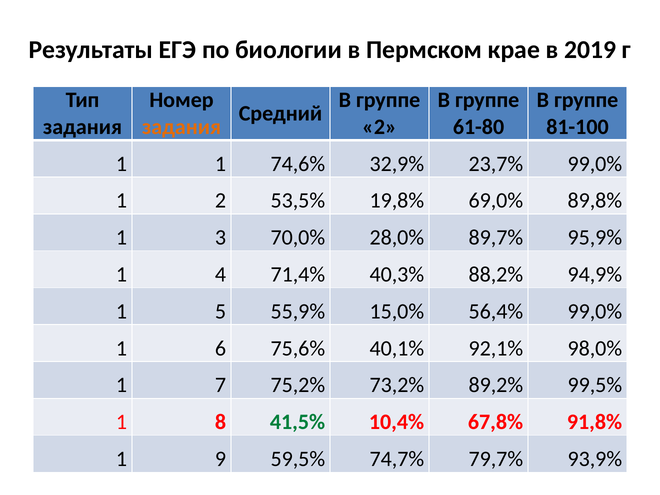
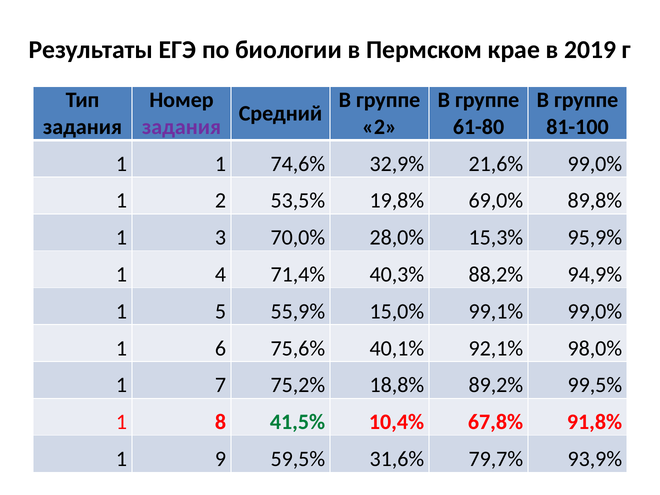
задания at (181, 127) colour: orange -> purple
23,7%: 23,7% -> 21,6%
89,7%: 89,7% -> 15,3%
56,4%: 56,4% -> 99,1%
73,2%: 73,2% -> 18,8%
74,7%: 74,7% -> 31,6%
